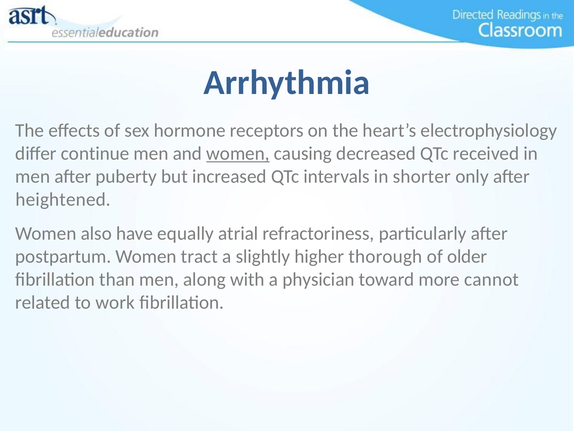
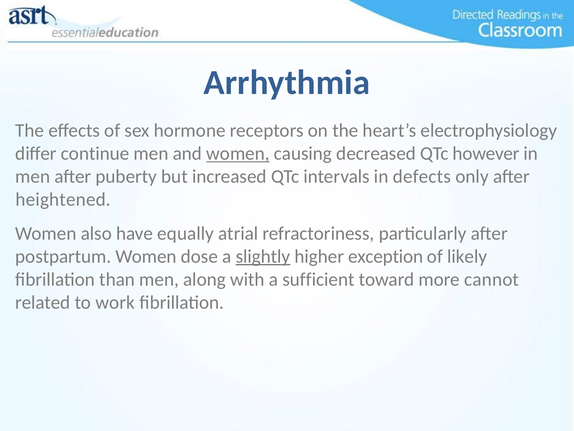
received: received -> however
shorter: shorter -> defects
tract: tract -> dose
slightly underline: none -> present
thorough: thorough -> exception
older: older -> likely
physician: physician -> sufficient
